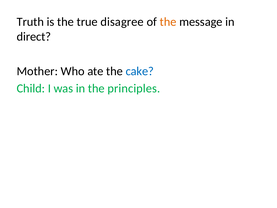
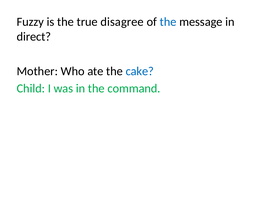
Truth: Truth -> Fuzzy
the at (168, 22) colour: orange -> blue
principles: principles -> command
